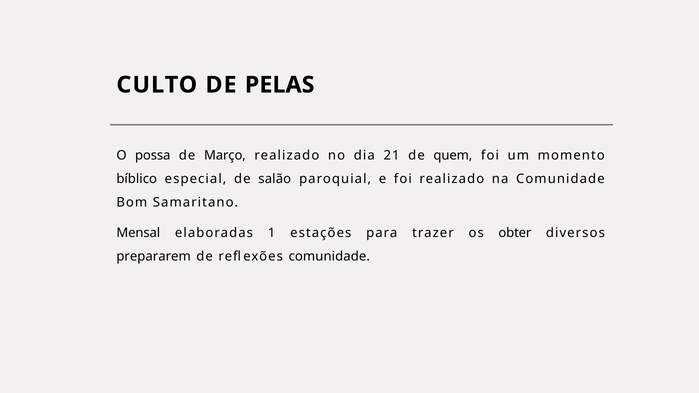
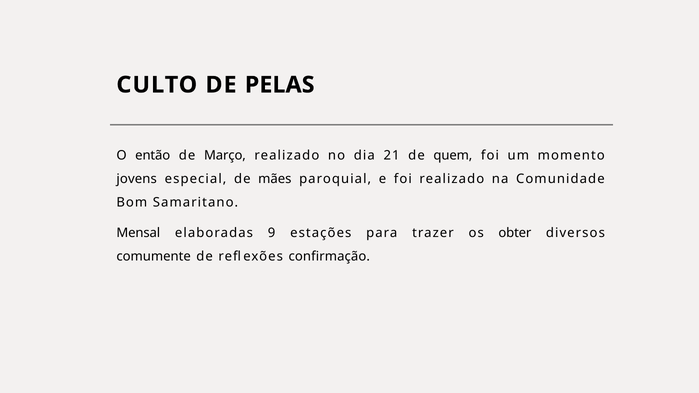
possa: possa -> então
bíblico: bíblico -> jovens
salão: salão -> mães
1: 1 -> 9
prepararem: prepararem -> comumente
reflexões comunidade: comunidade -> confirmação
